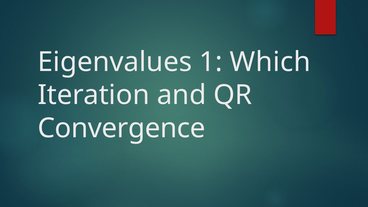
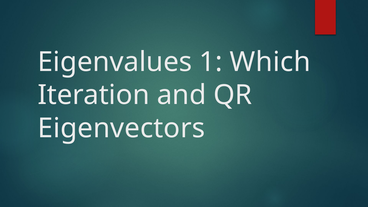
Convergence: Convergence -> Eigenvectors
